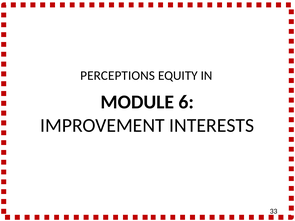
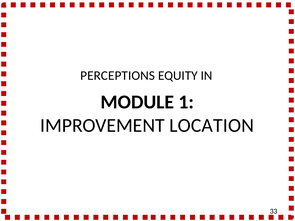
6: 6 -> 1
INTERESTS: INTERESTS -> LOCATION
